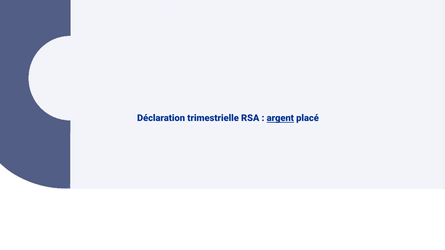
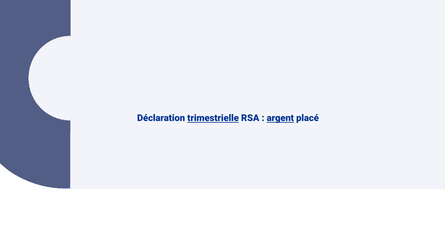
trimestrielle underline: none -> present
